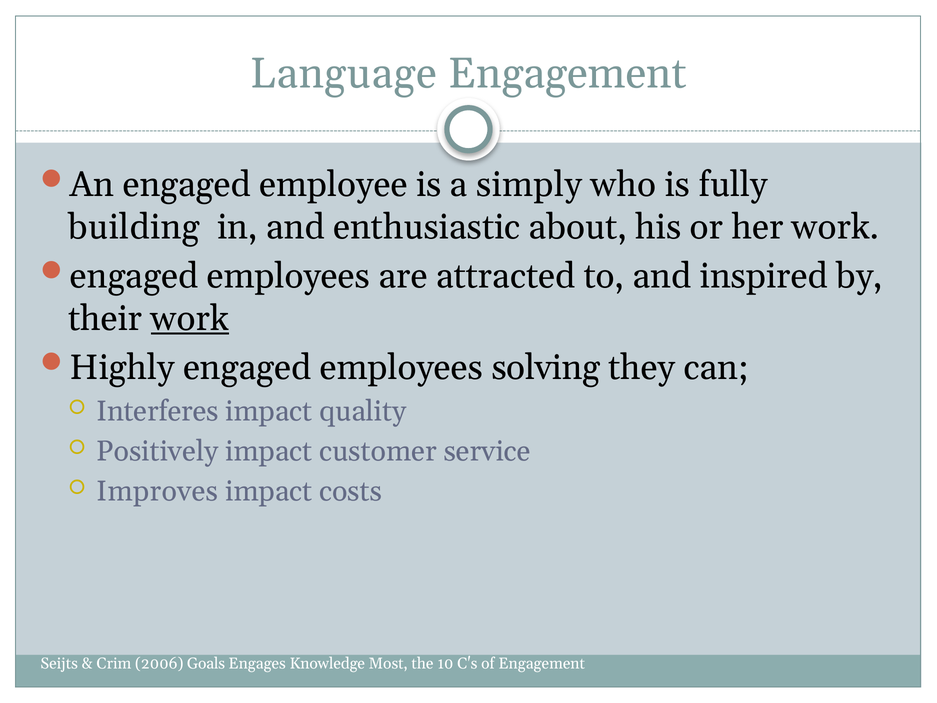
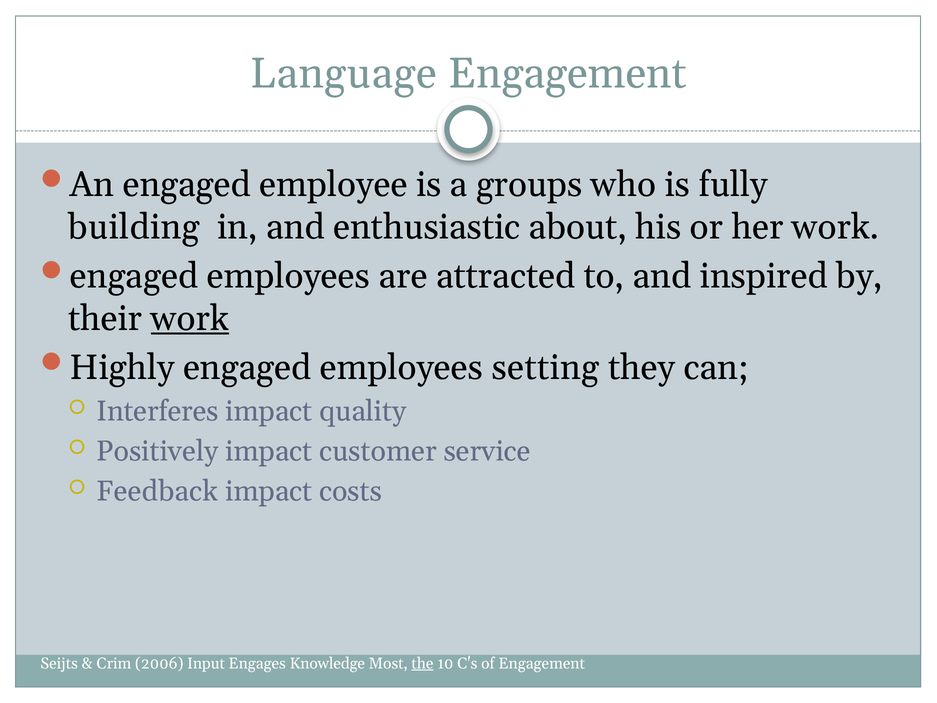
simply: simply -> groups
solving: solving -> setting
Improves: Improves -> Feedback
Goals: Goals -> Input
the underline: none -> present
